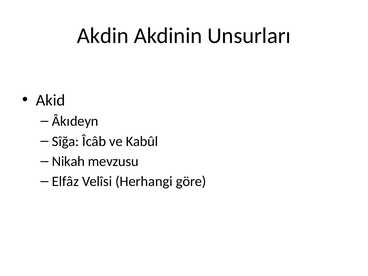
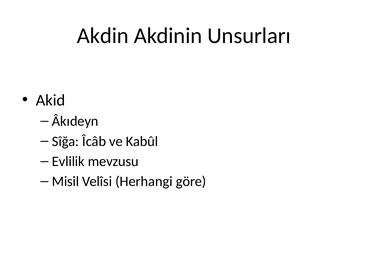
Nikah: Nikah -> Evlilik
Elfâz: Elfâz -> Misil
